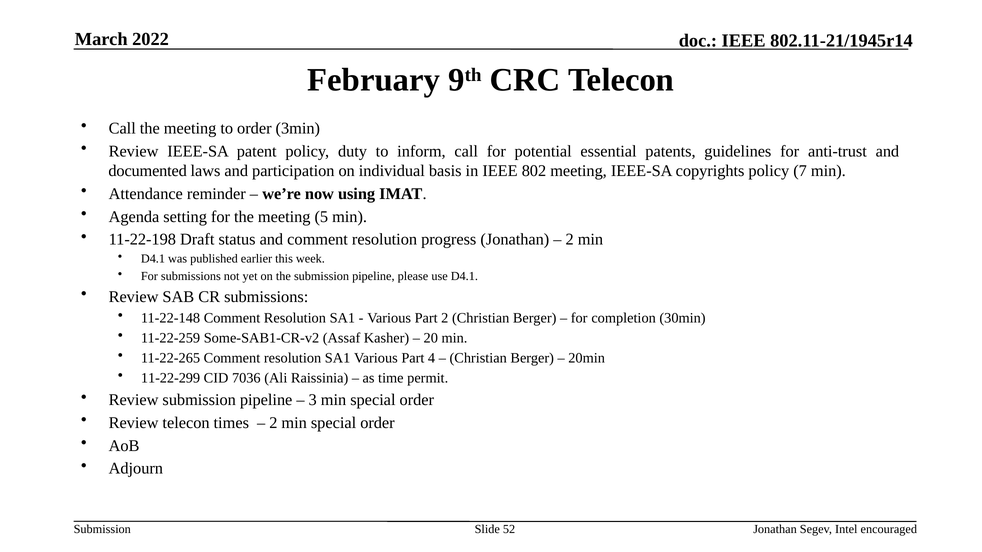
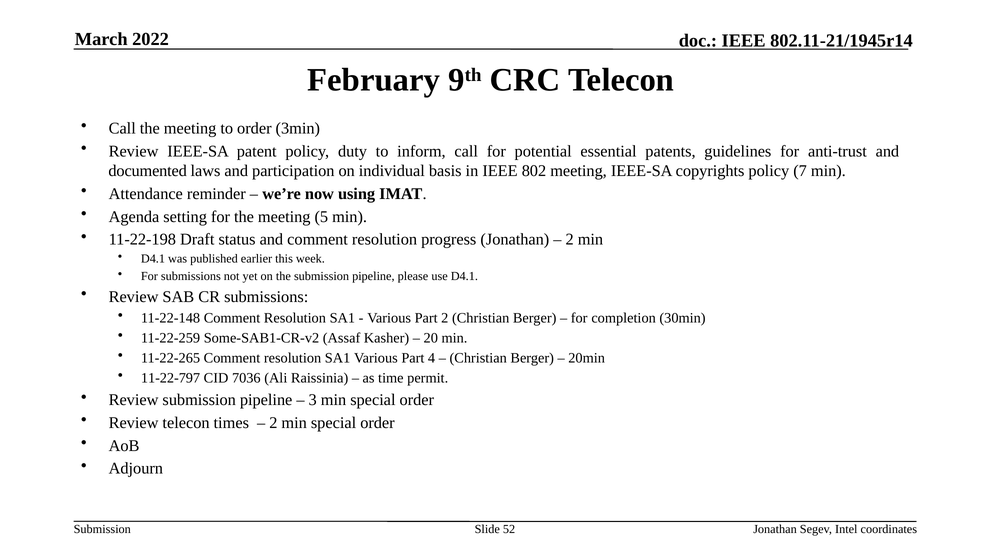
11-22-299: 11-22-299 -> 11-22-797
encouraged: encouraged -> coordinates
